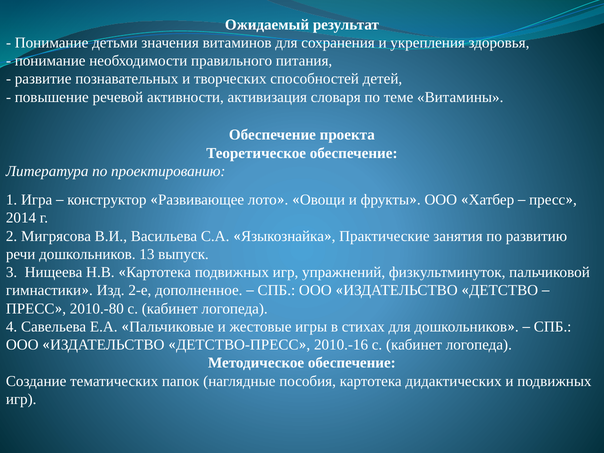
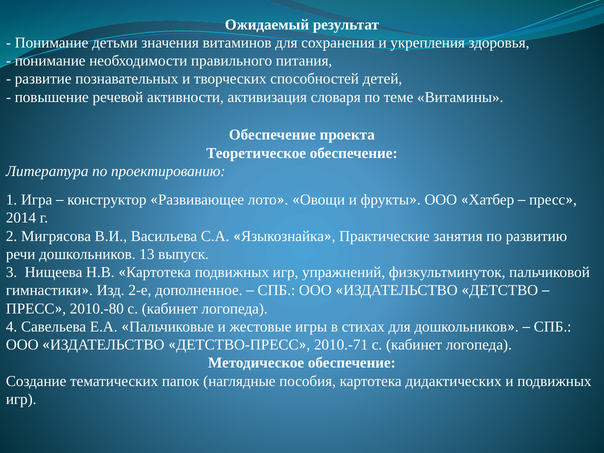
2010.-16: 2010.-16 -> 2010.-71
